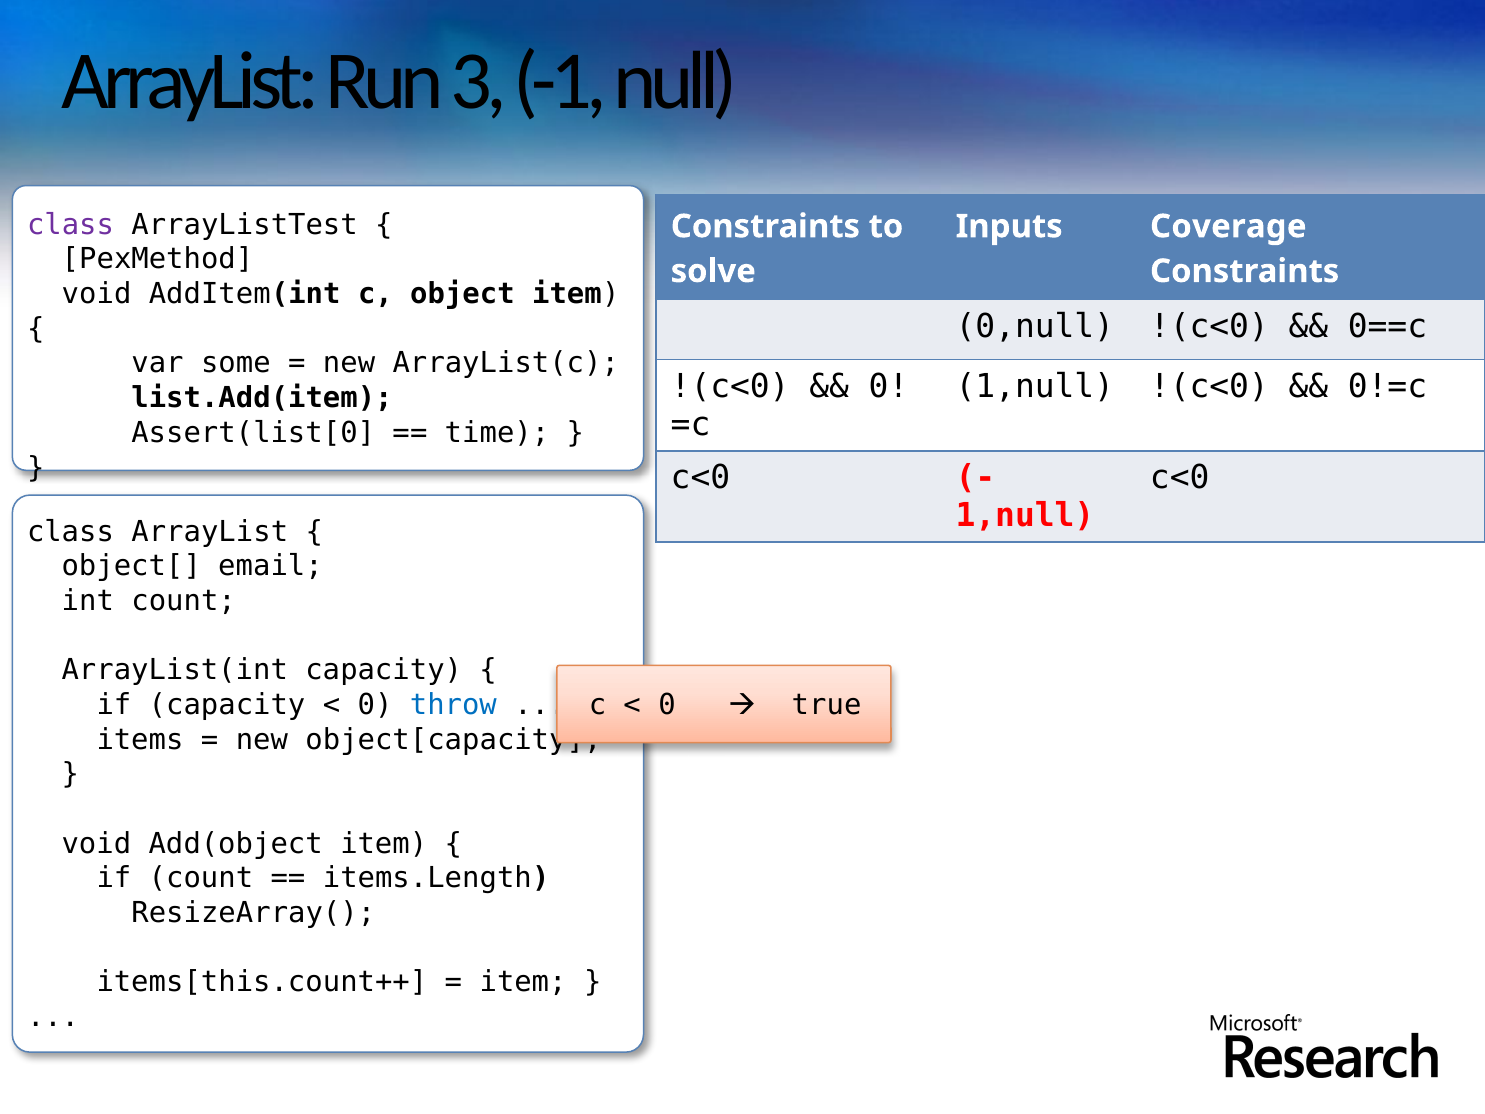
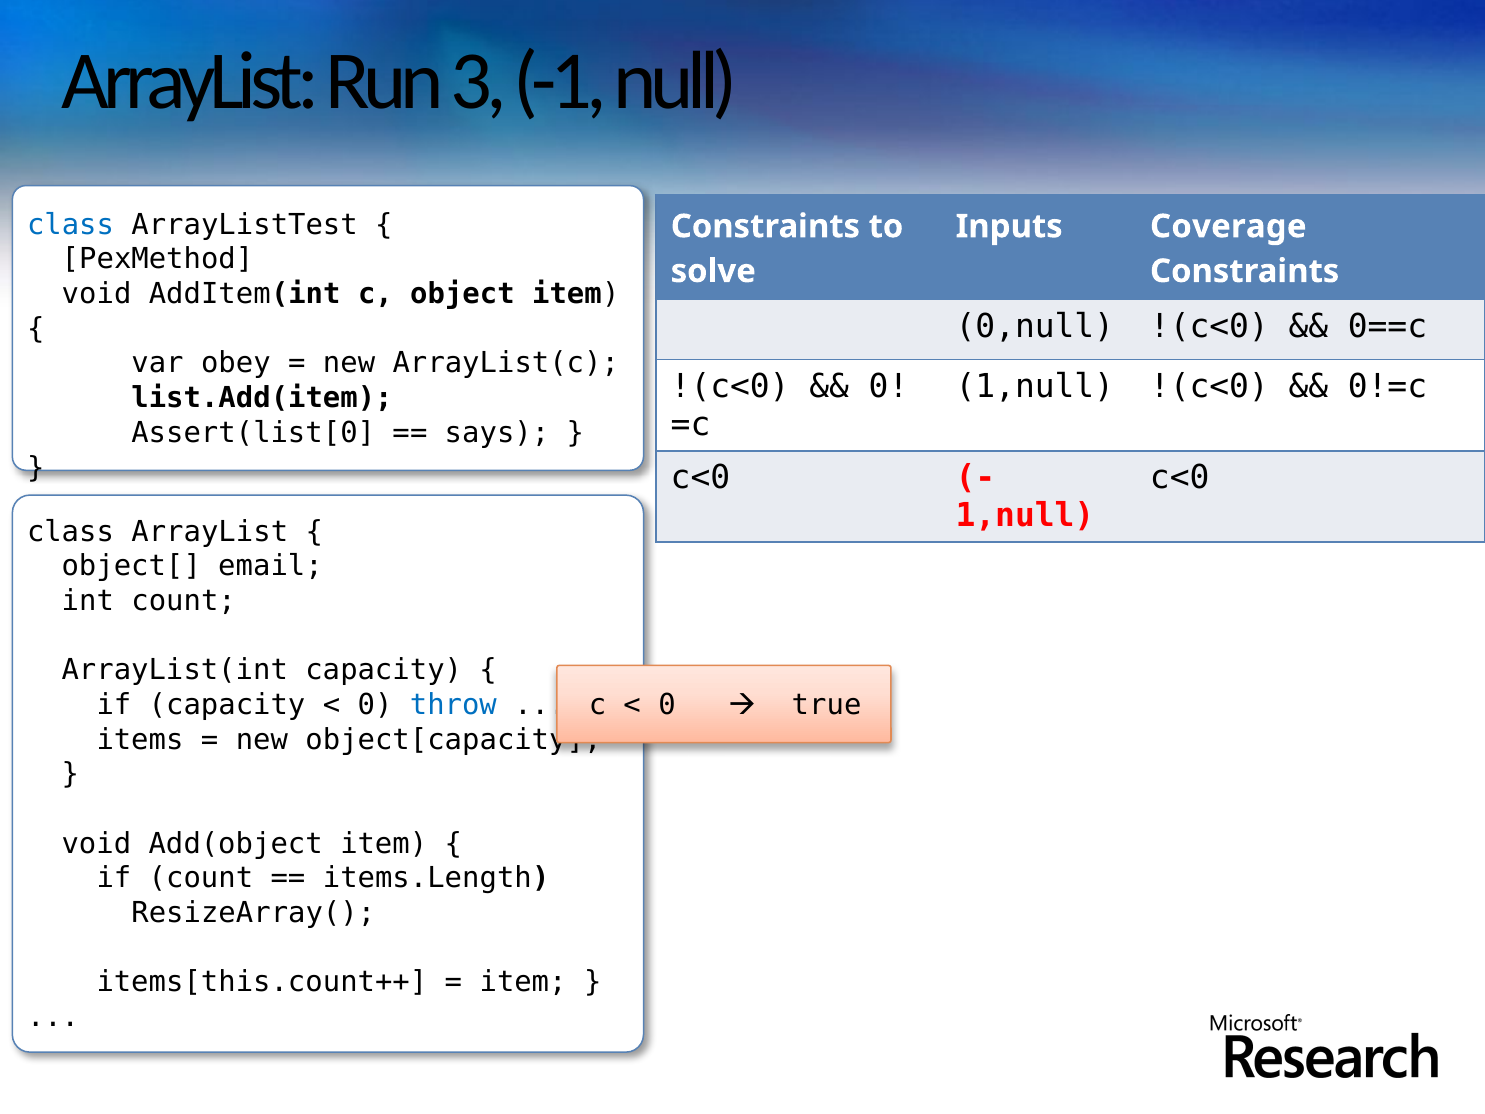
class at (70, 225) colour: purple -> blue
some: some -> obey
time: time -> says
